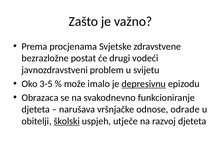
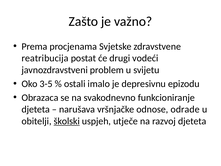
bezrazložne: bezrazložne -> reatribucija
može: može -> ostali
depresivnu underline: present -> none
